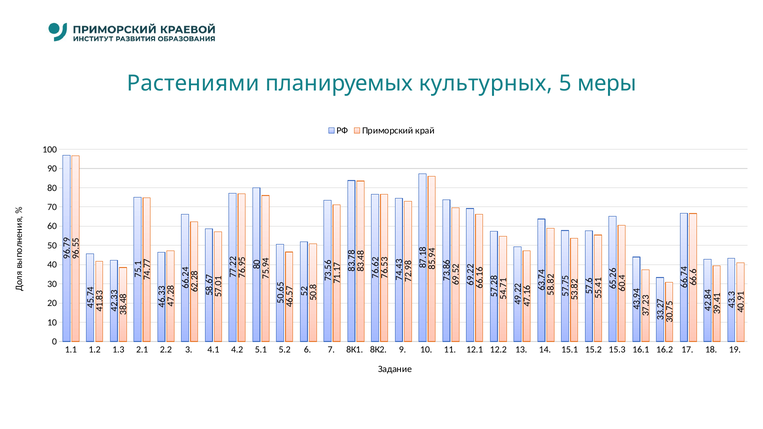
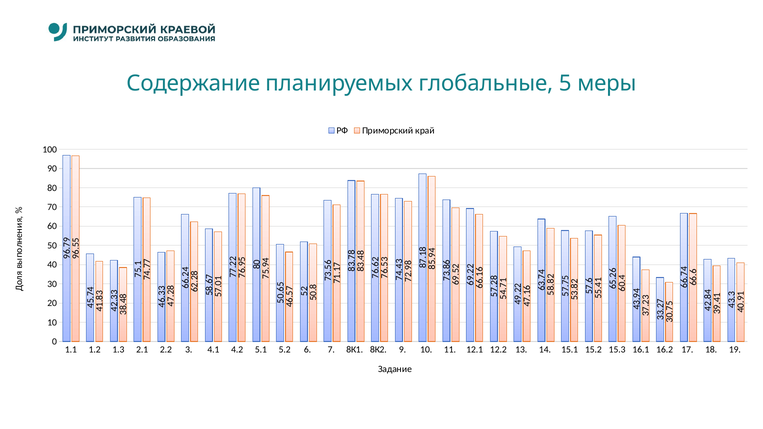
Растениями: Растениями -> Содержание
культурных: культурных -> глобальные
